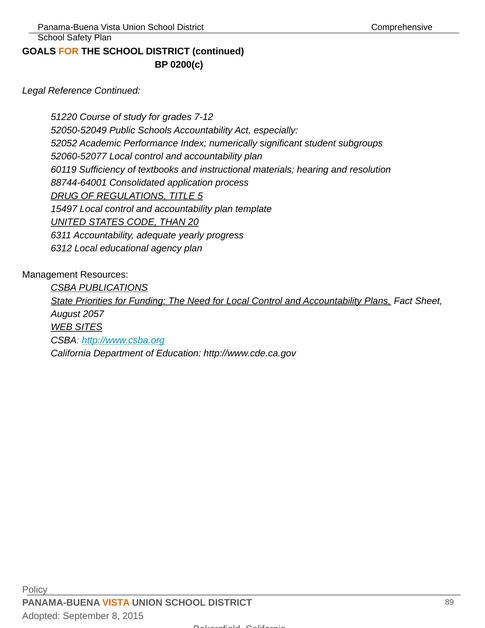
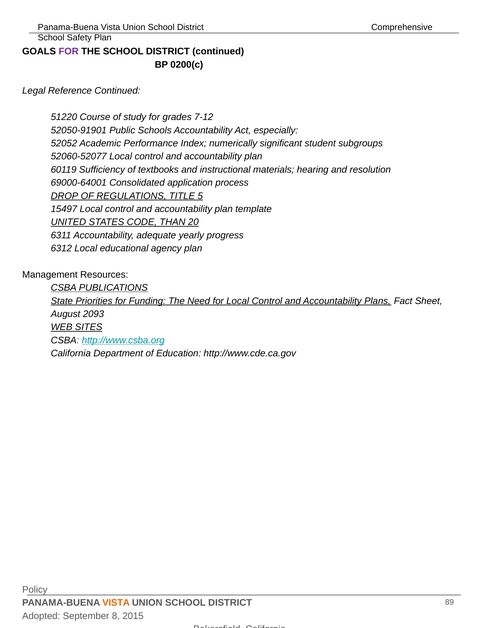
FOR at (69, 51) colour: orange -> purple
52050-52049: 52050-52049 -> 52050-91901
88744-64001: 88744-64001 -> 69000-64001
DRUG: DRUG -> DROP
2057: 2057 -> 2093
